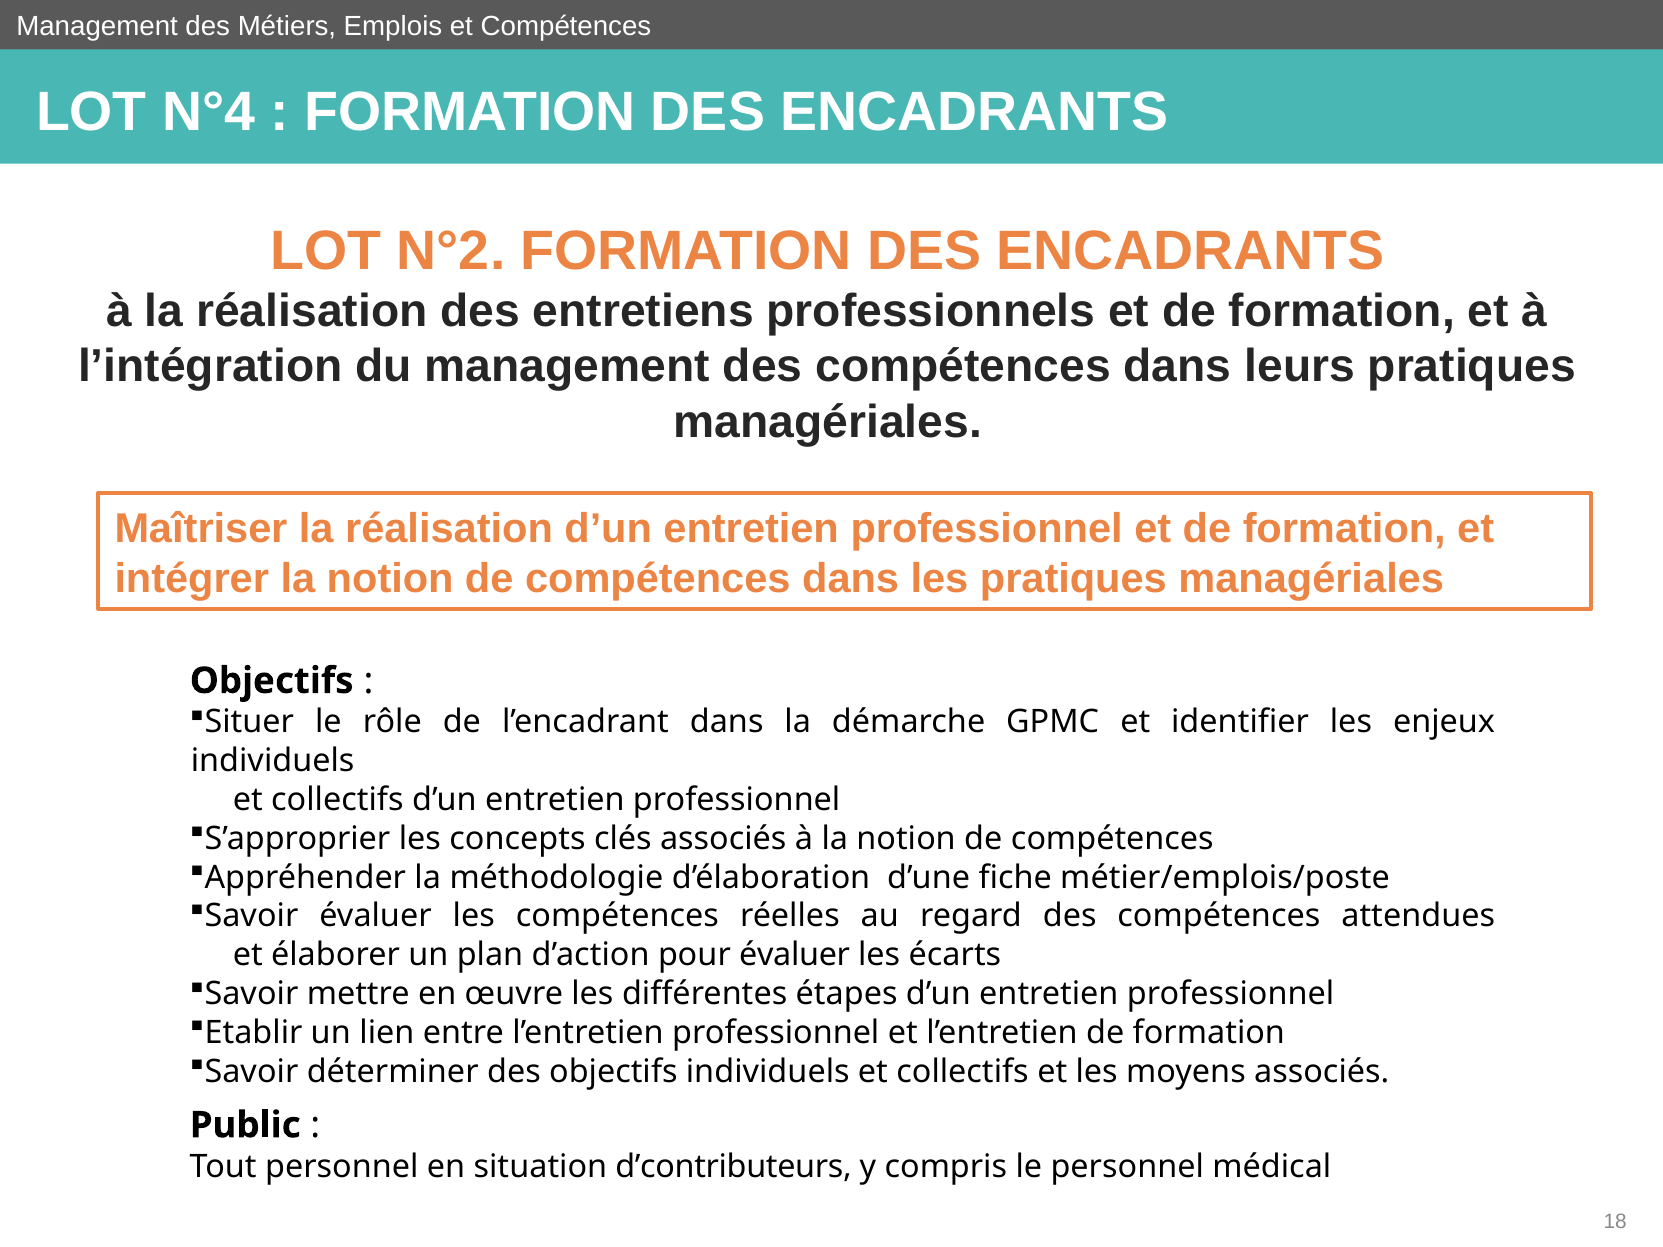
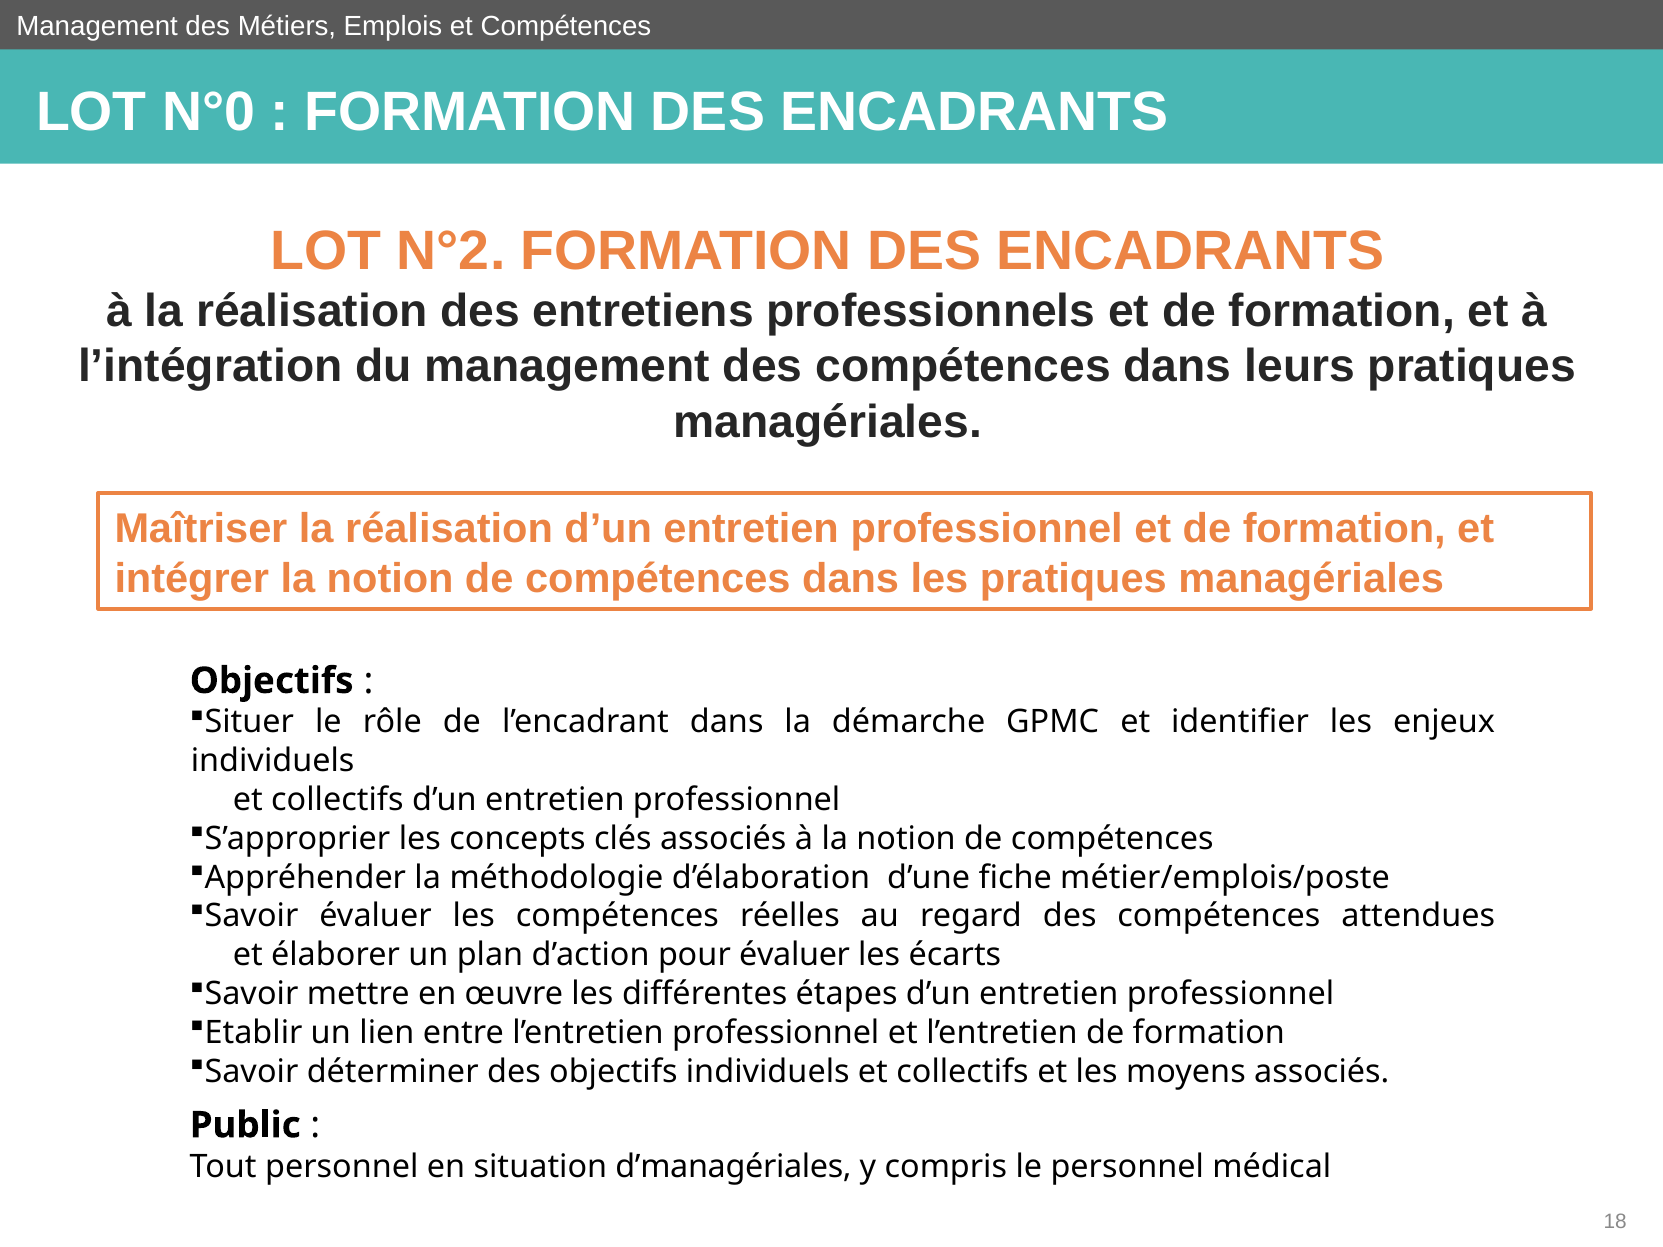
N°4: N°4 -> N°0
d’contributeurs: d’contributeurs -> d’managériales
